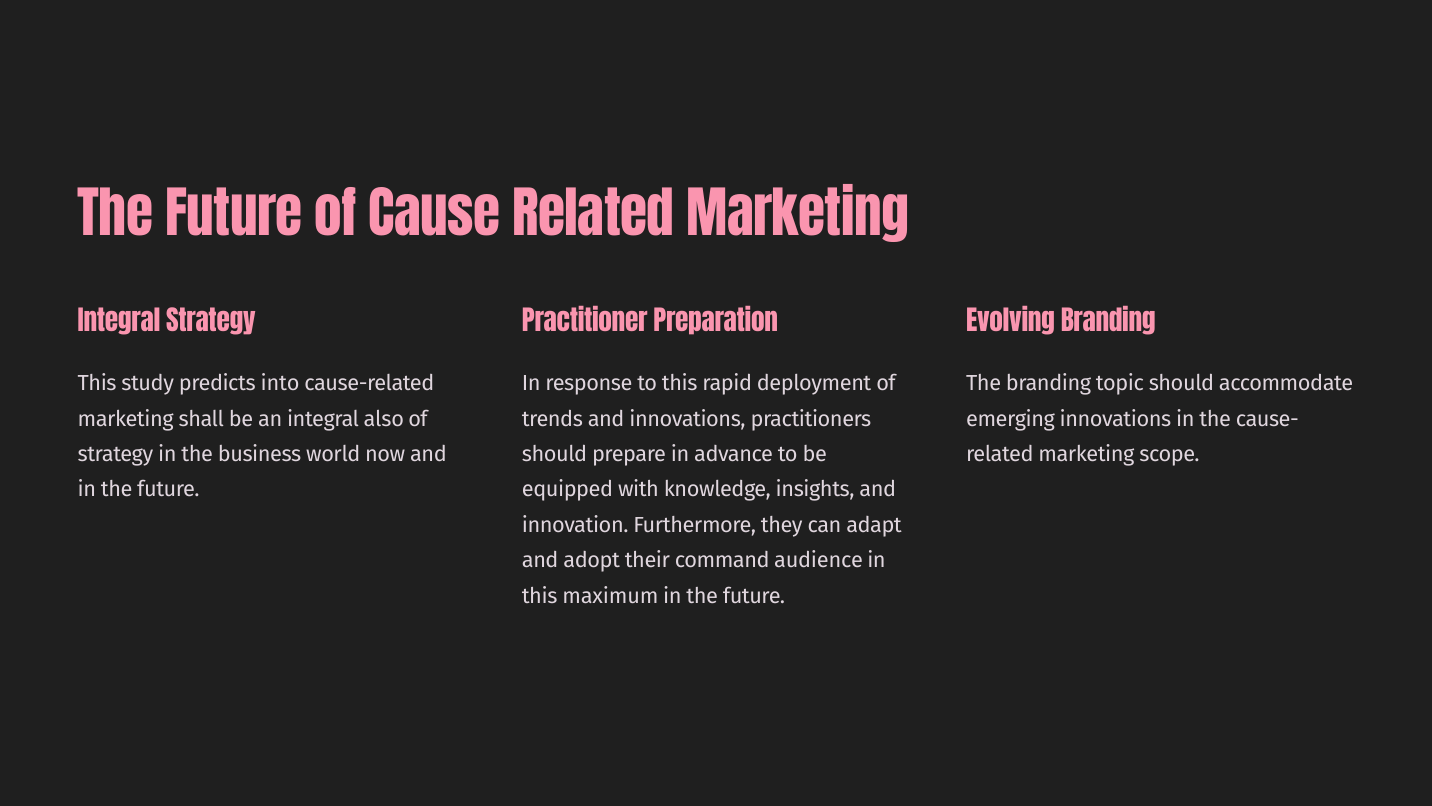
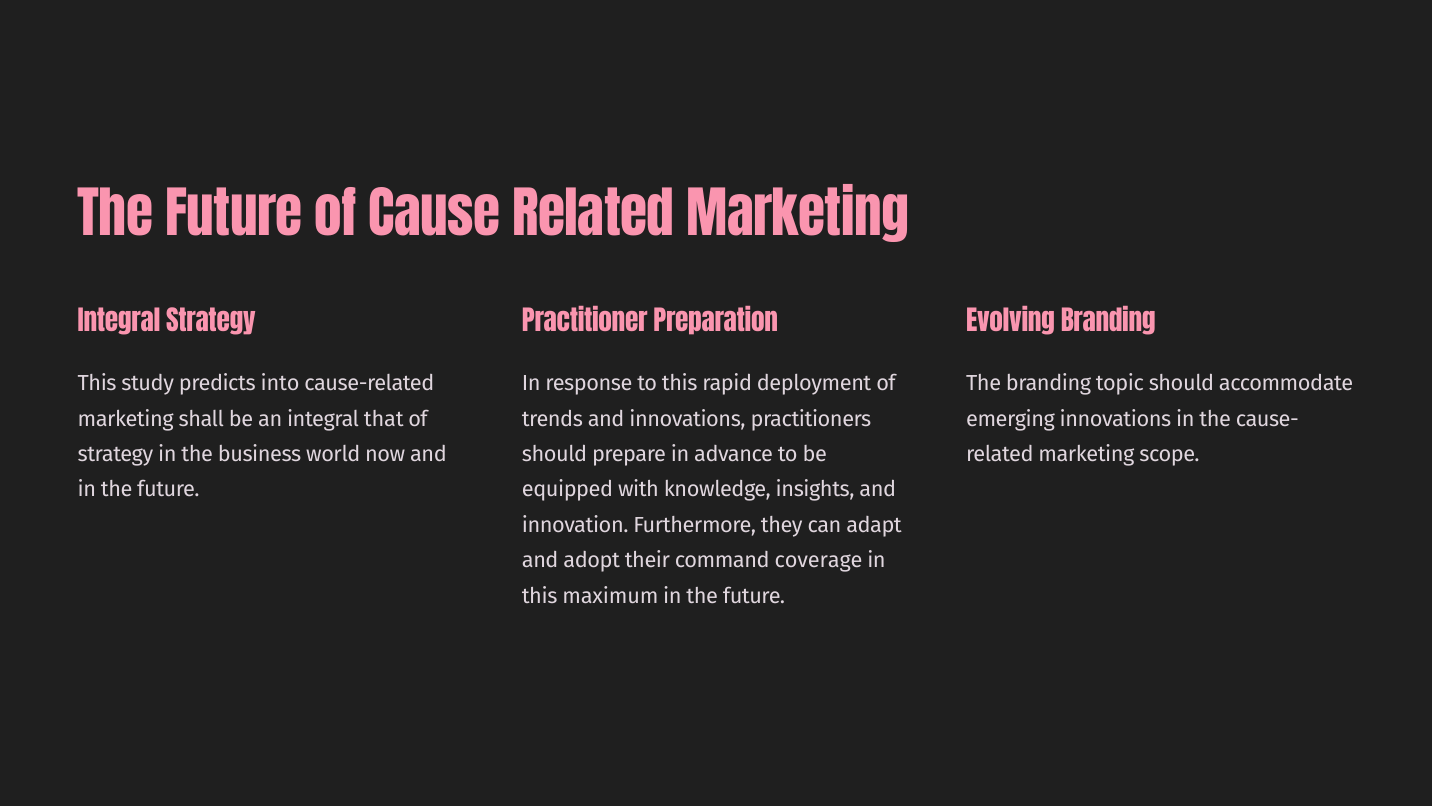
also: also -> that
audience: audience -> coverage
